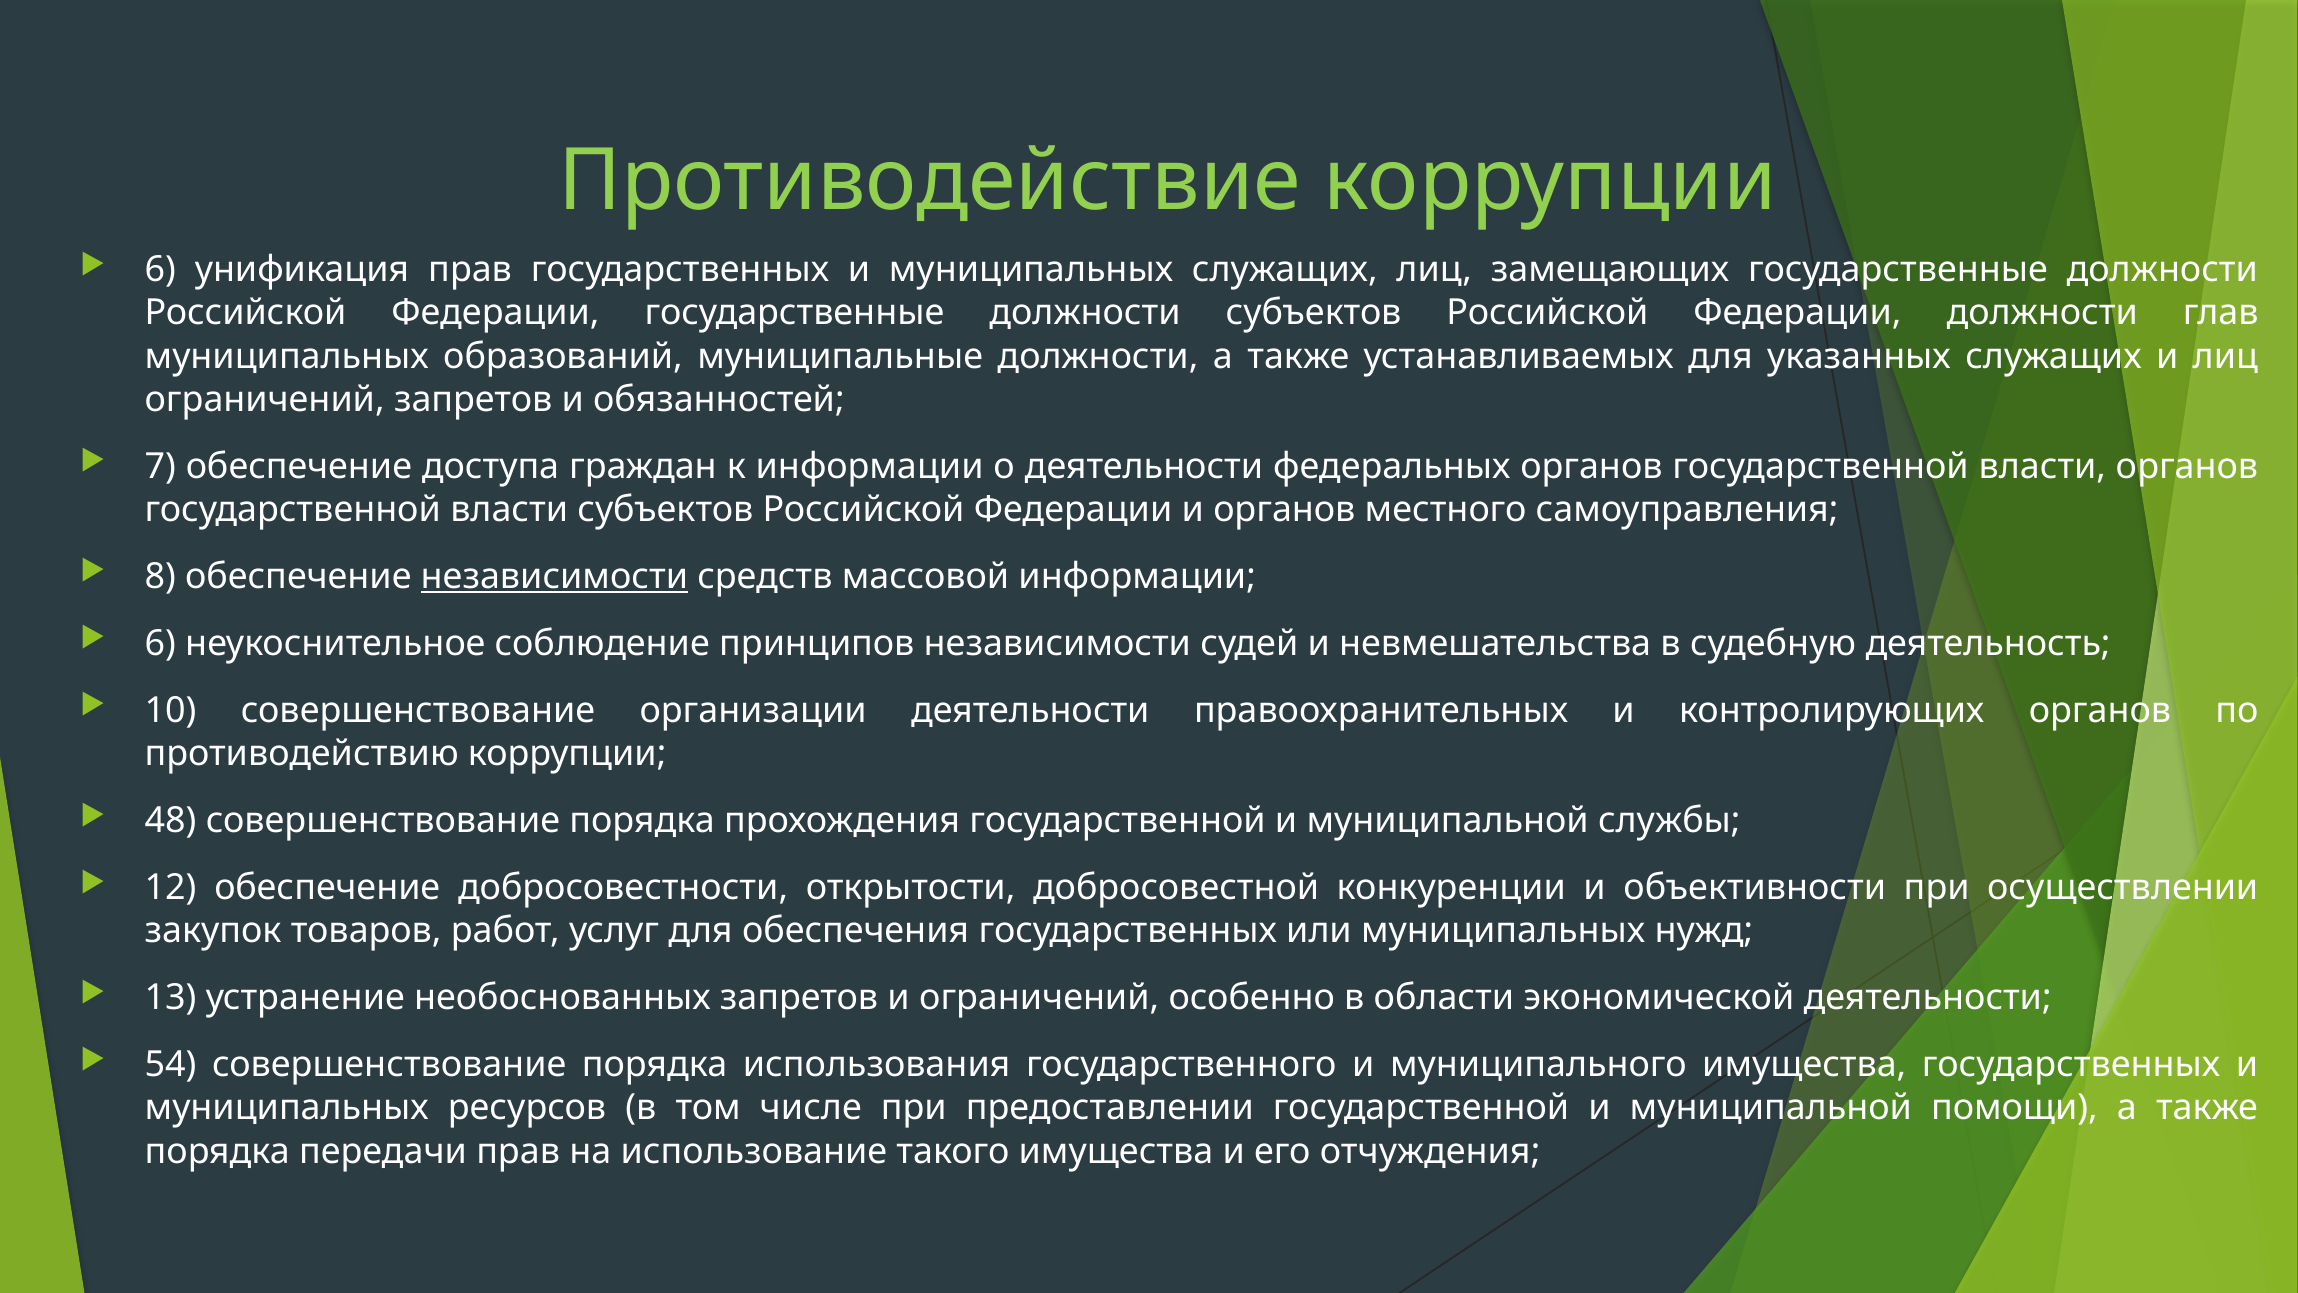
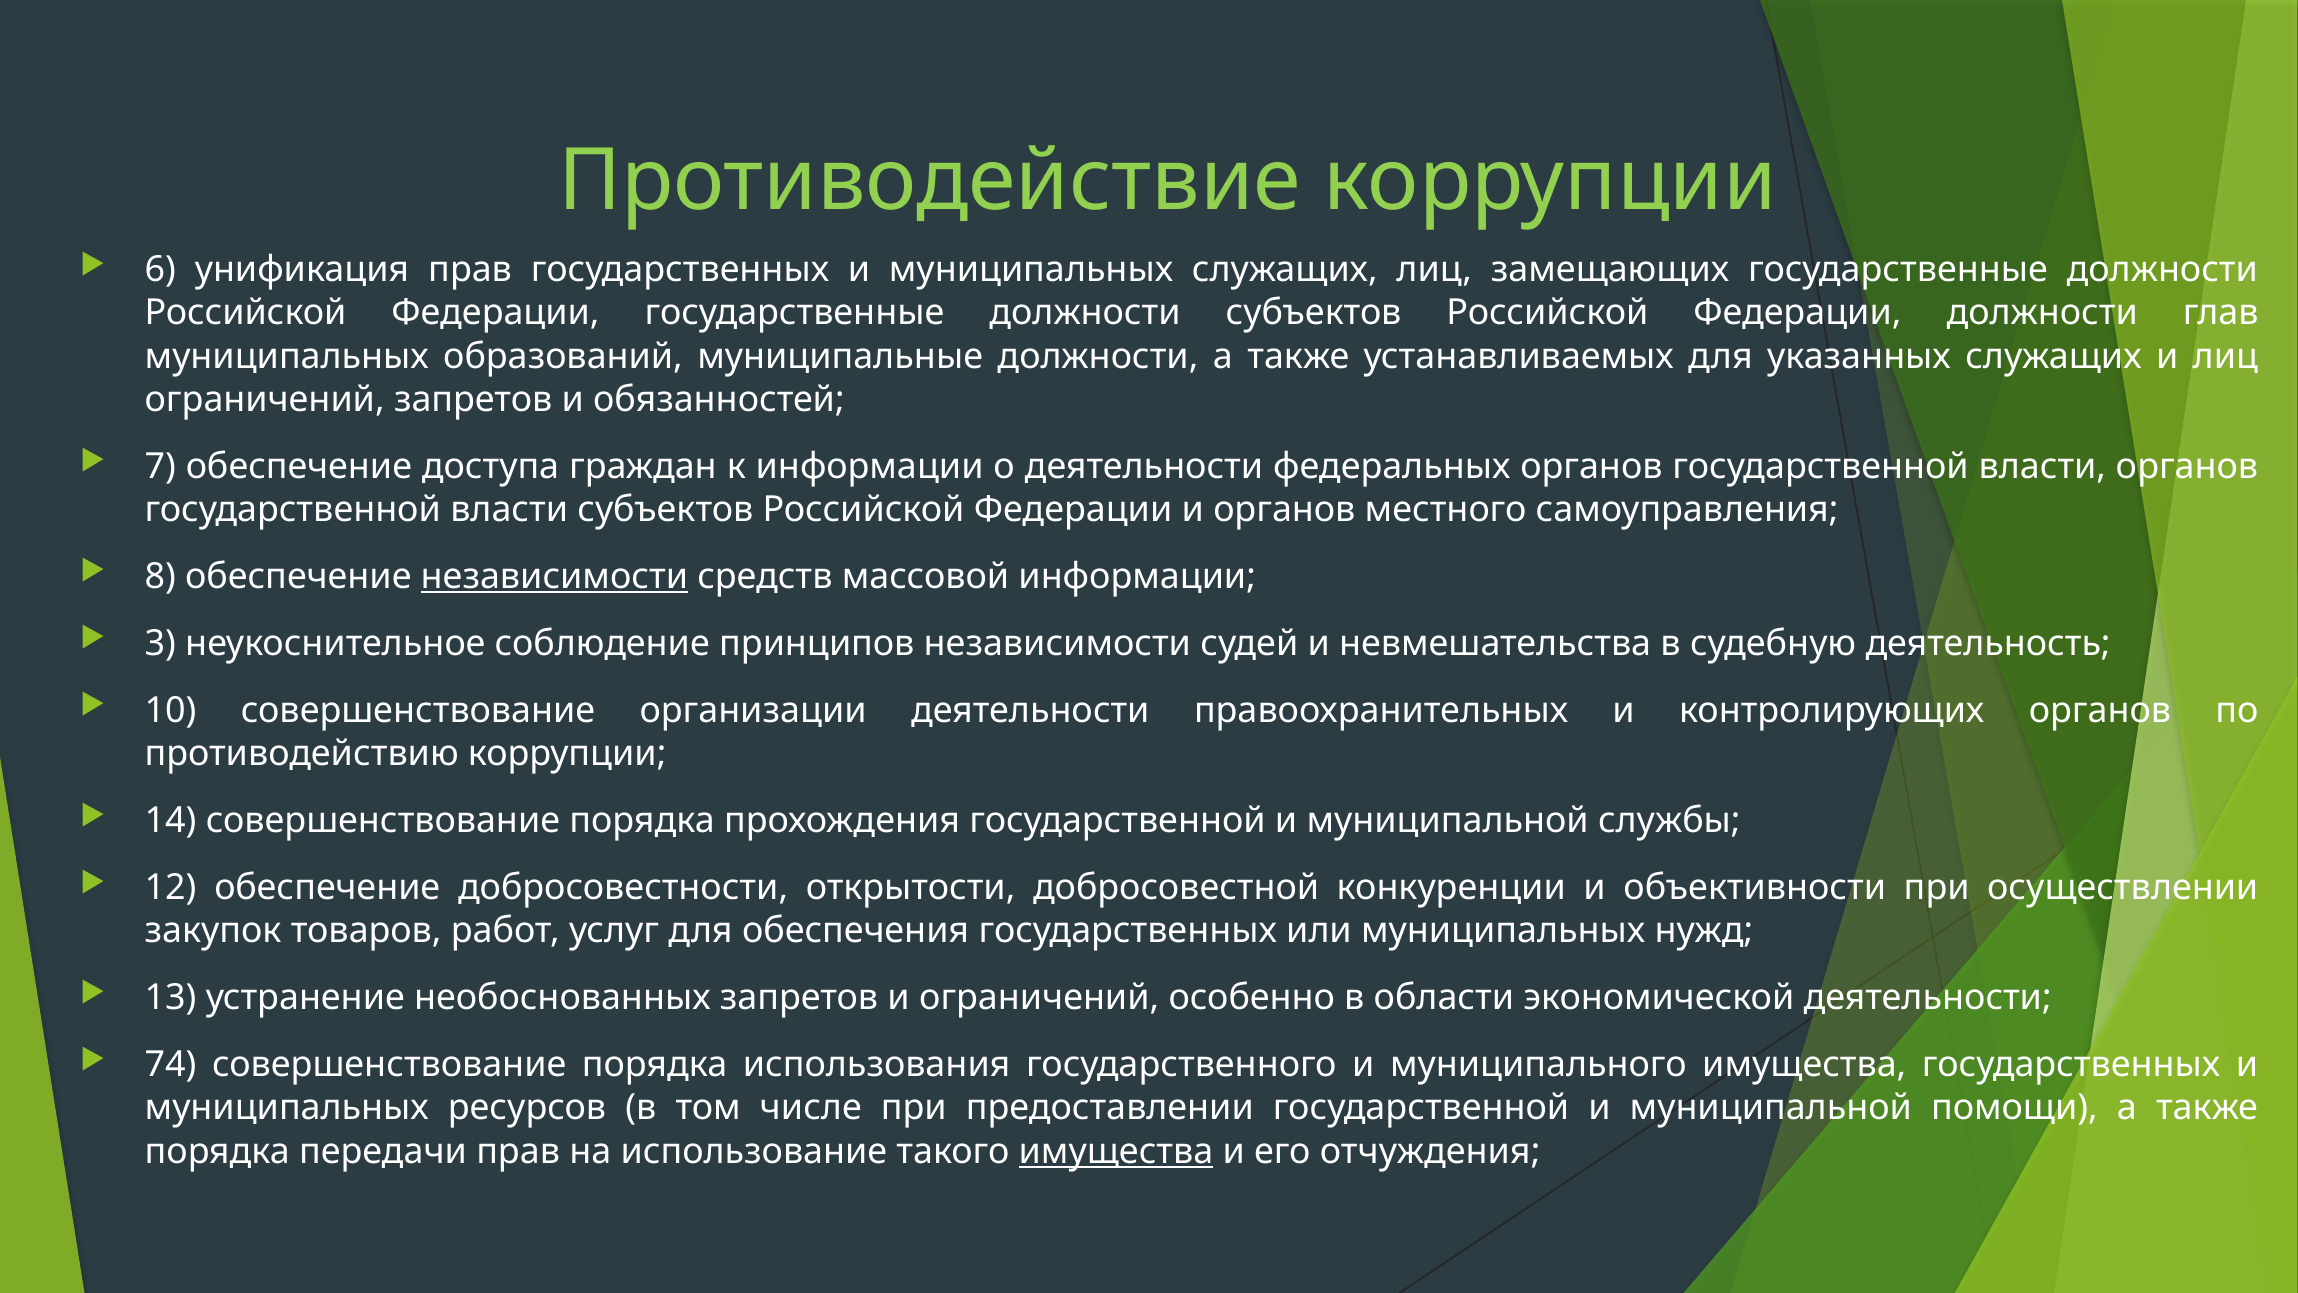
6 at (160, 643): 6 -> 3
48: 48 -> 14
54: 54 -> 74
имущества at (1116, 1151) underline: none -> present
